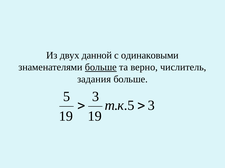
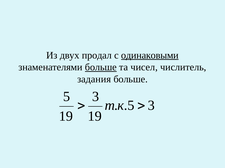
данной: данной -> продал
одинаковыми underline: none -> present
верно: верно -> чисел
